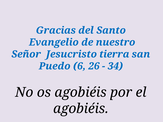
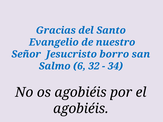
tierra: tierra -> borro
Puedo: Puedo -> Salmo
26: 26 -> 32
